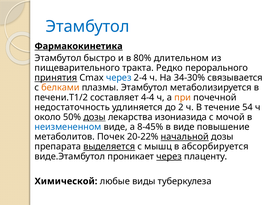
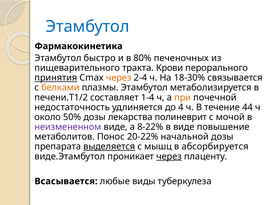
Фармакокинетика underline: present -> none
длительном: длительном -> печеночных
Редко: Редко -> Крови
через at (119, 78) colour: blue -> orange
34-30%: 34-30% -> 18-30%
4-4: 4-4 -> 1-4
2: 2 -> 4
54: 54 -> 44
дозы at (95, 117) underline: present -> none
изониазида: изониазида -> полиневрит
неизмененном colour: blue -> purple
8-45%: 8-45% -> 8-22%
Почек: Почек -> Понос
начальной underline: present -> none
Химической: Химической -> Всасывается
